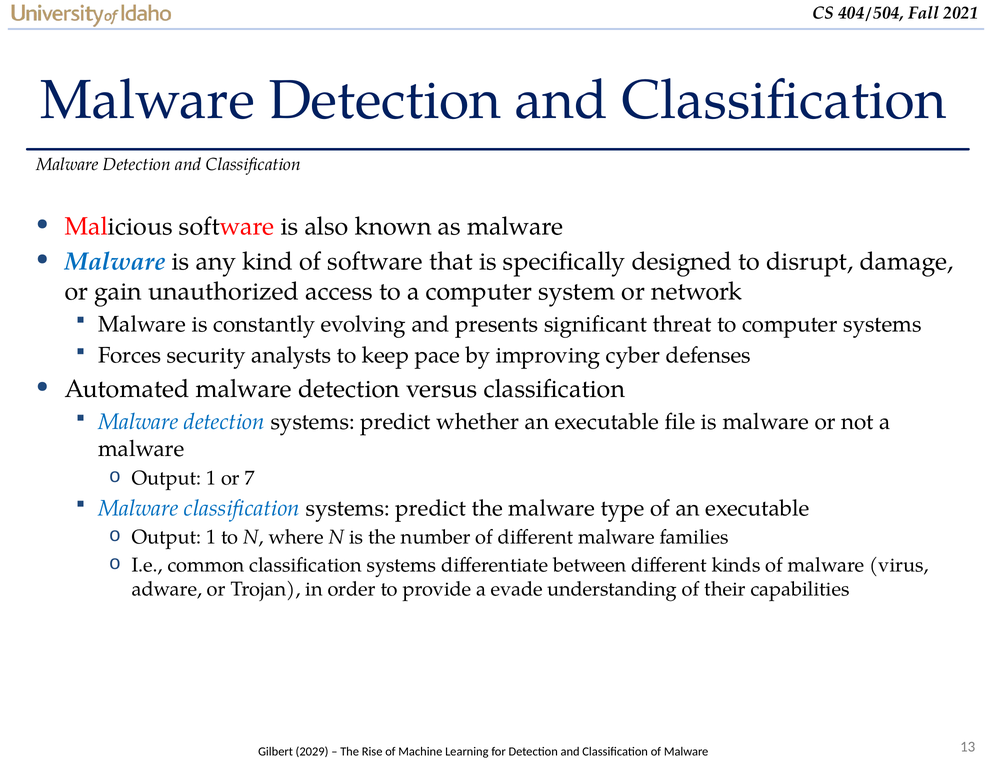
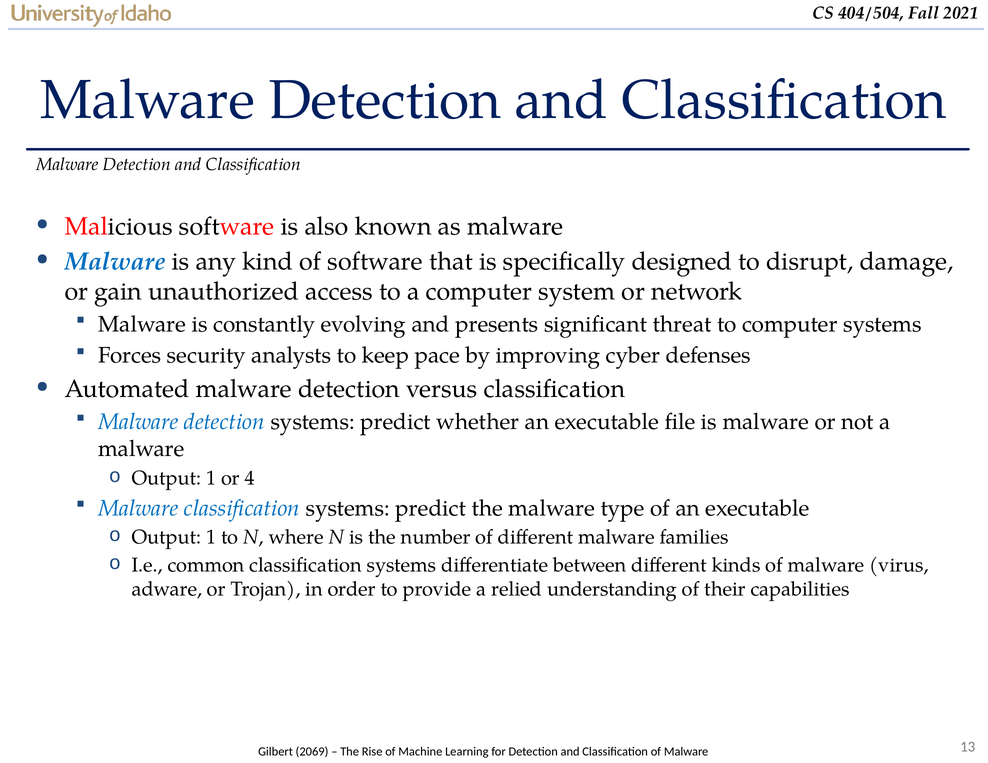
7: 7 -> 4
evade: evade -> relied
2029: 2029 -> 2069
